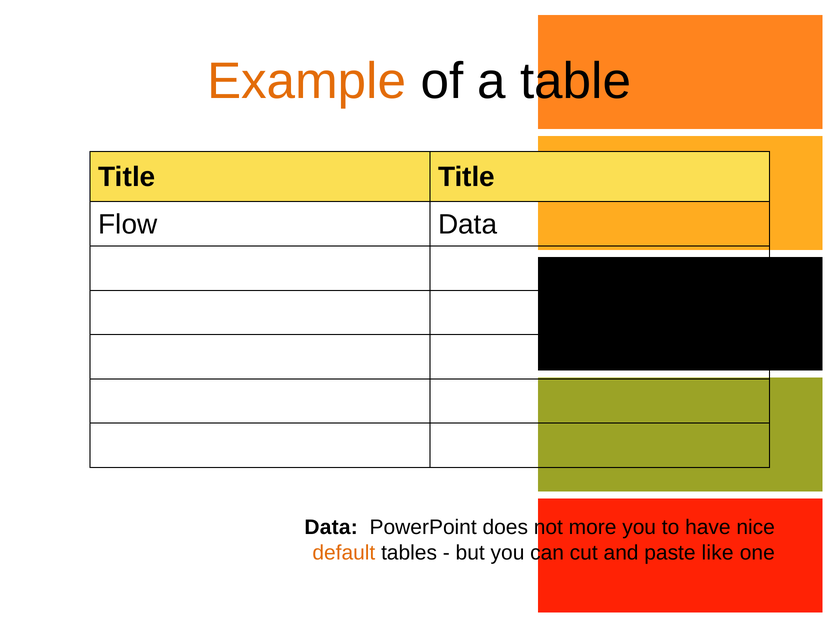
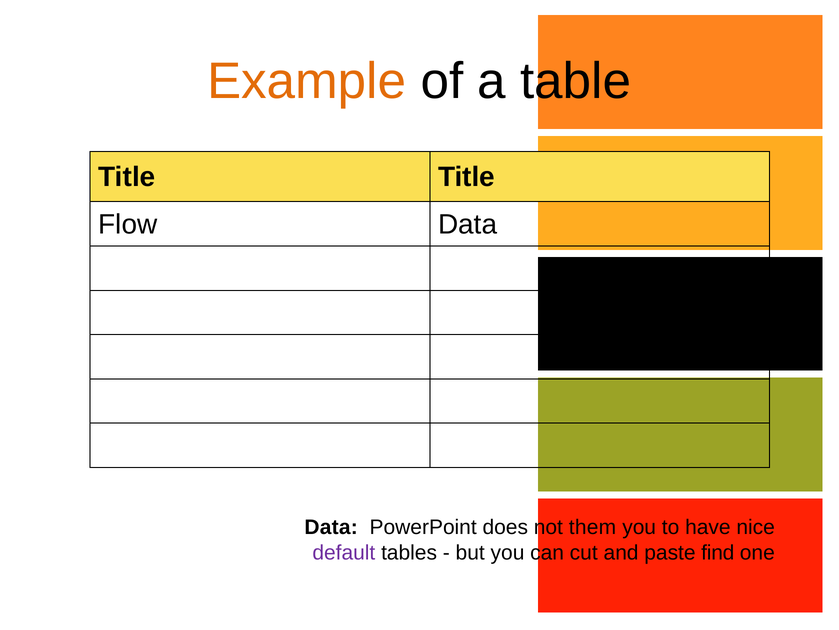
more: more -> them
default colour: orange -> purple
like: like -> find
